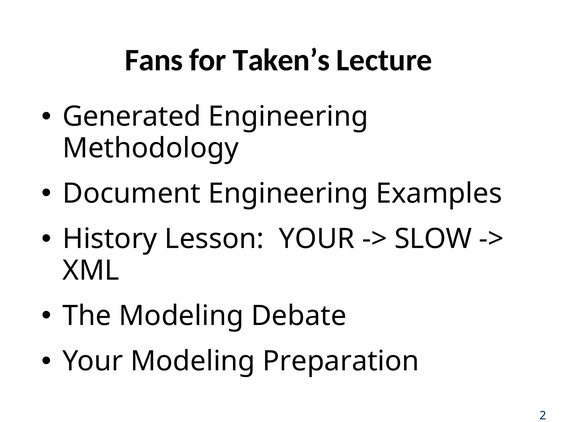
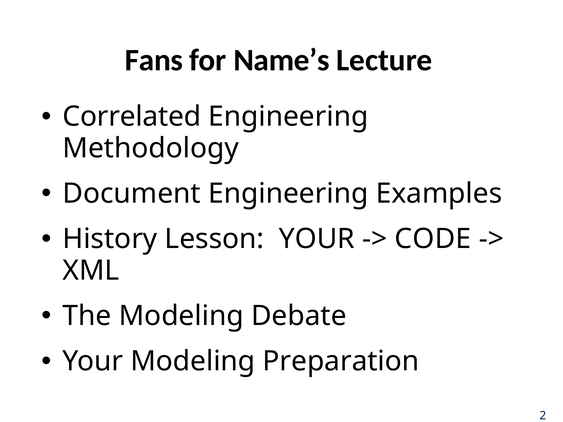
Taken’s: Taken’s -> Name’s
Generated: Generated -> Correlated
SLOW: SLOW -> CODE
